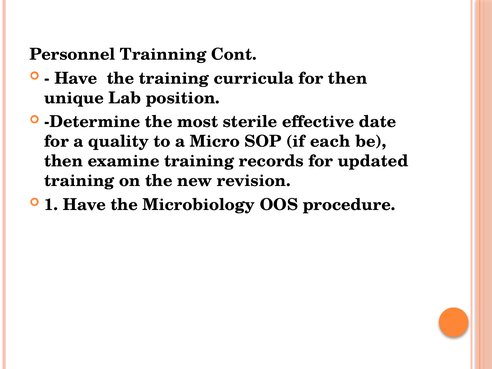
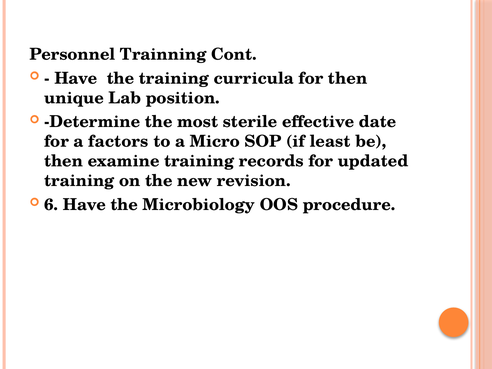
quality: quality -> factors
each: each -> least
1: 1 -> 6
